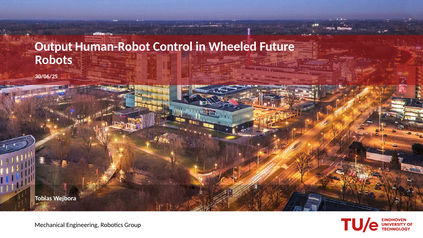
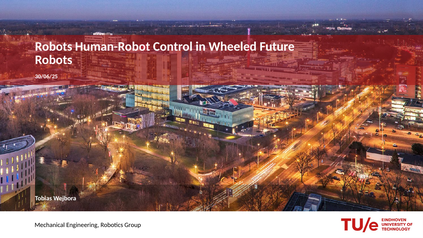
Output at (54, 46): Output -> Robots
